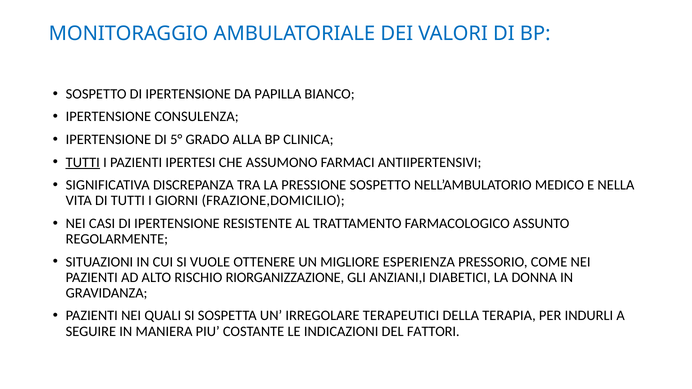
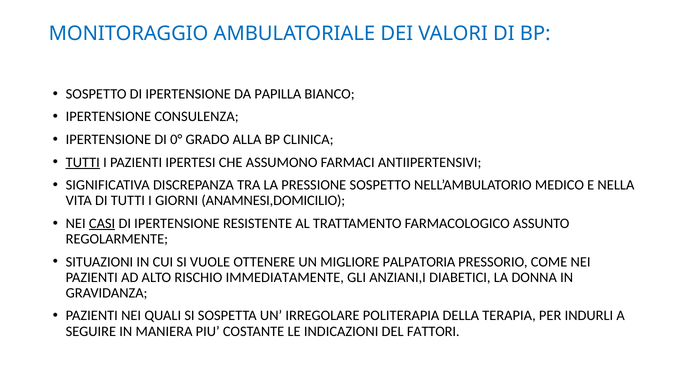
5°: 5° -> 0°
FRAZIONE,DOMICILIO: FRAZIONE,DOMICILIO -> ANAMNESI,DOMICILIO
CASI underline: none -> present
ESPERIENZA: ESPERIENZA -> PALPATORIA
RIORGANIZZAZIONE: RIORGANIZZAZIONE -> IMMEDIATAMENTE
TERAPEUTICI: TERAPEUTICI -> POLITERAPIA
